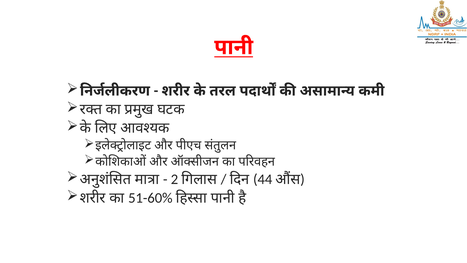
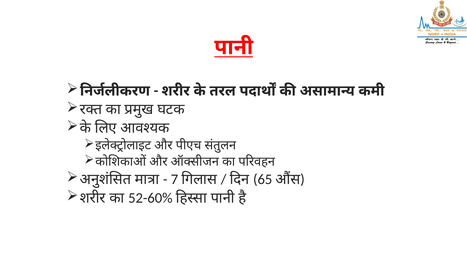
2: 2 -> 7
44: 44 -> 65
51-60%: 51-60% -> 52-60%
